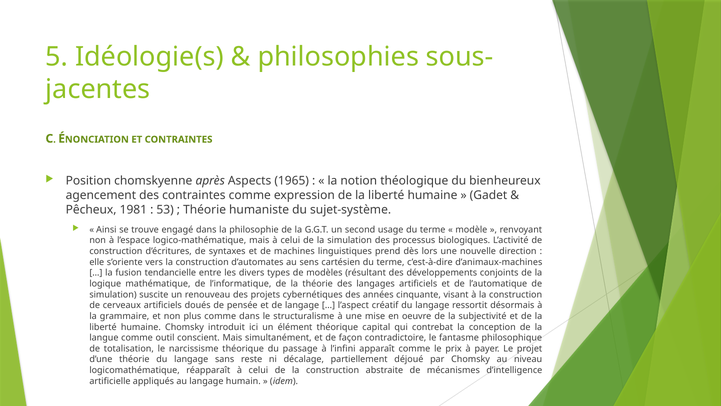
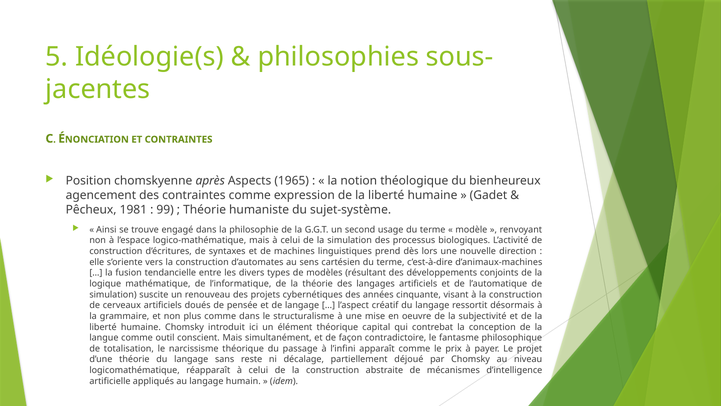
53: 53 -> 99
